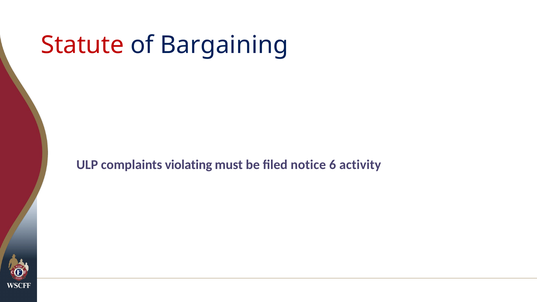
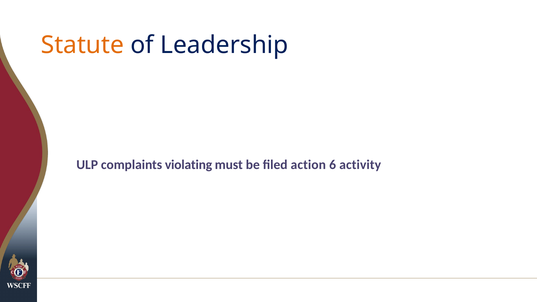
Statute colour: red -> orange
Bargaining: Bargaining -> Leadership
notice: notice -> action
